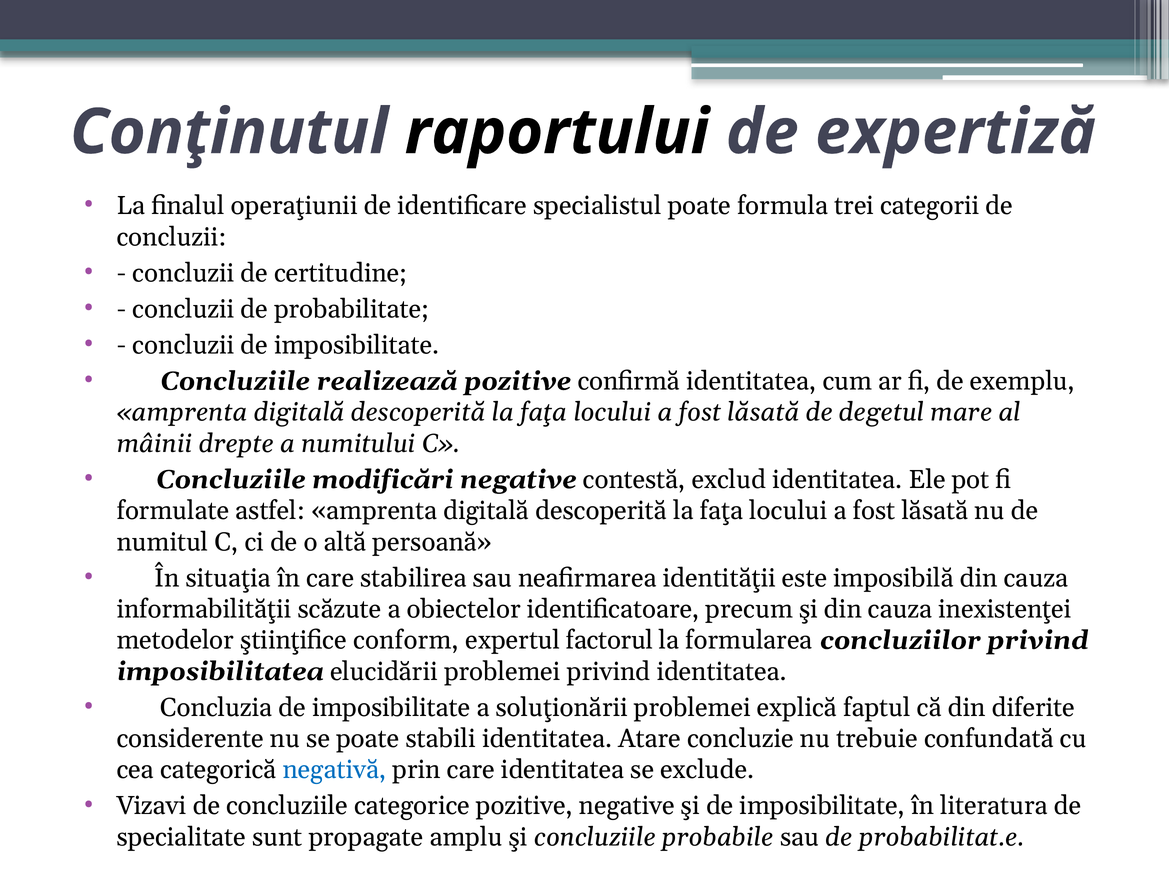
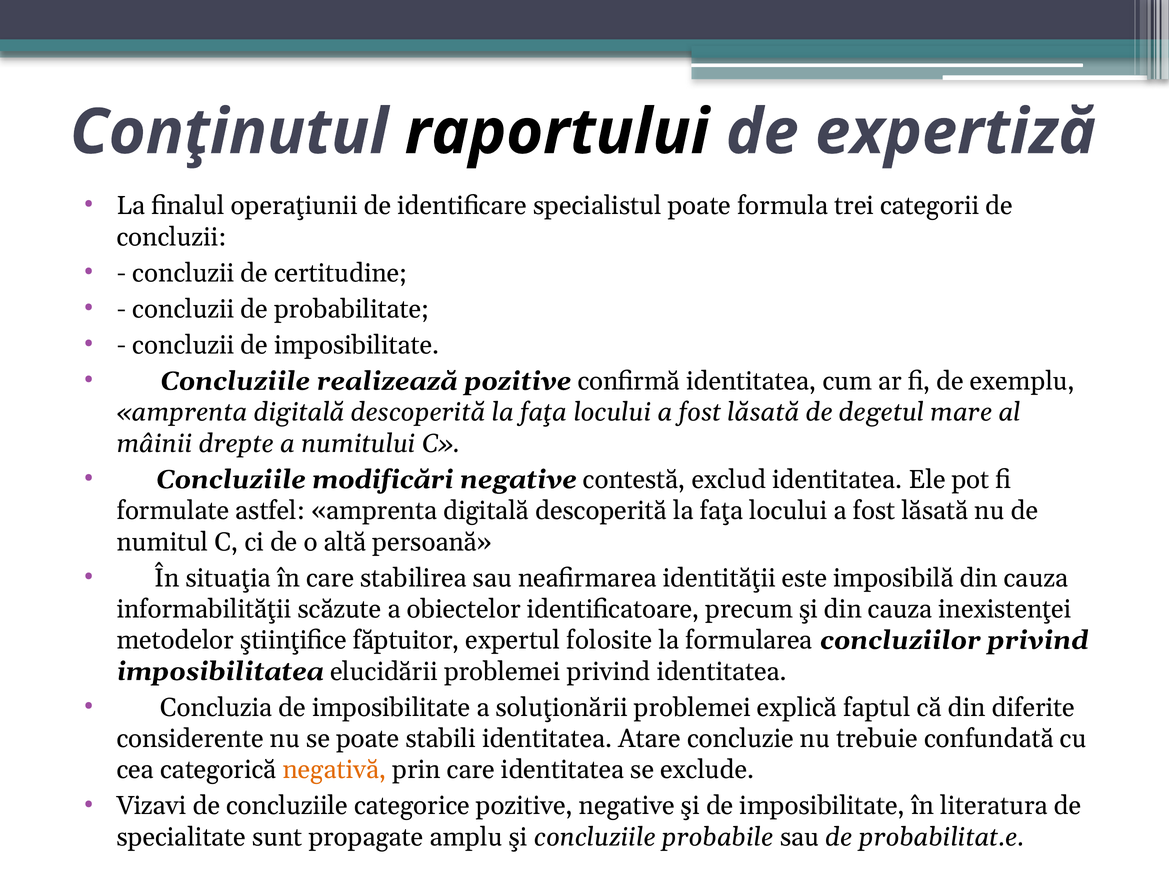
conform: conform -> făptuitor
factorul: factorul -> folosite
negativă colour: blue -> orange
